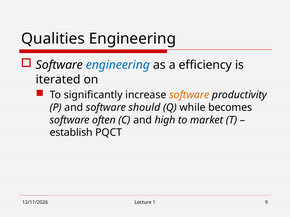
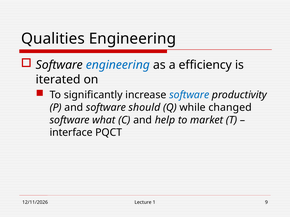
software at (189, 95) colour: orange -> blue
becomes: becomes -> changed
often: often -> what
high: high -> help
establish: establish -> interface
